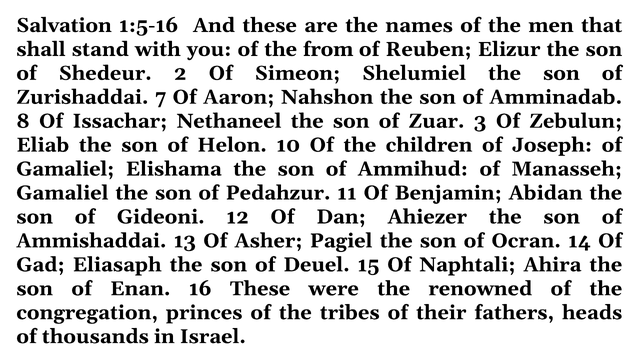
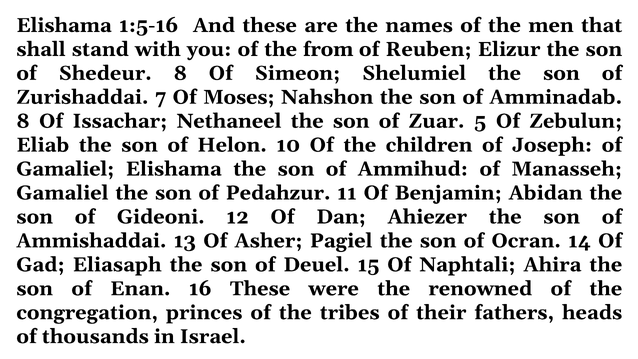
Salvation at (64, 25): Salvation -> Elishama
Shedeur 2: 2 -> 8
Aaron: Aaron -> Moses
3: 3 -> 5
